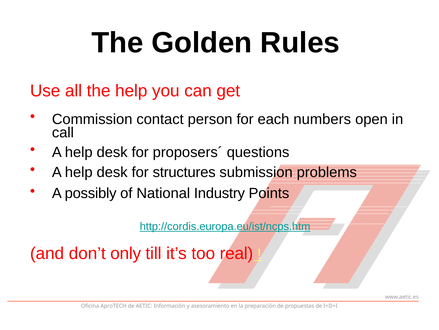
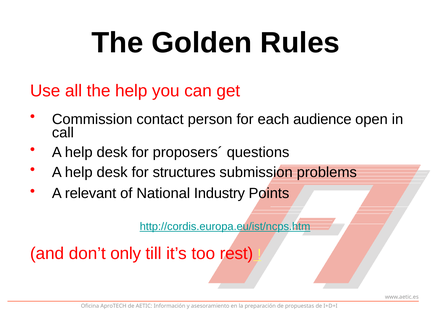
numbers: numbers -> audience
possibly: possibly -> relevant
real: real -> rest
